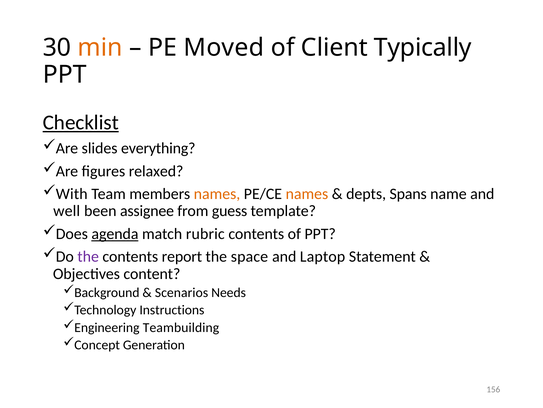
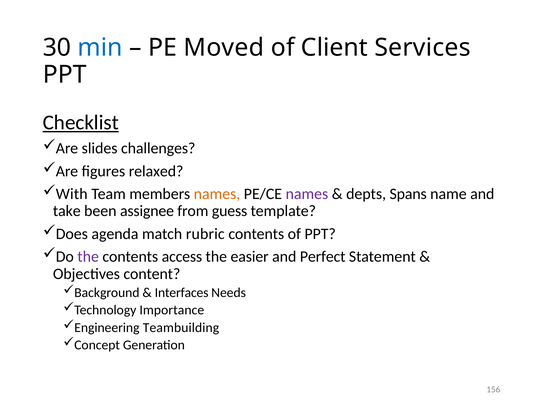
min colour: orange -> blue
Typically: Typically -> Services
everything: everything -> challenges
names at (307, 194) colour: orange -> purple
well: well -> take
agenda underline: present -> none
report: report -> access
space: space -> easier
Laptop: Laptop -> Perfect
Scenarios: Scenarios -> Interfaces
Instructions: Instructions -> Importance
